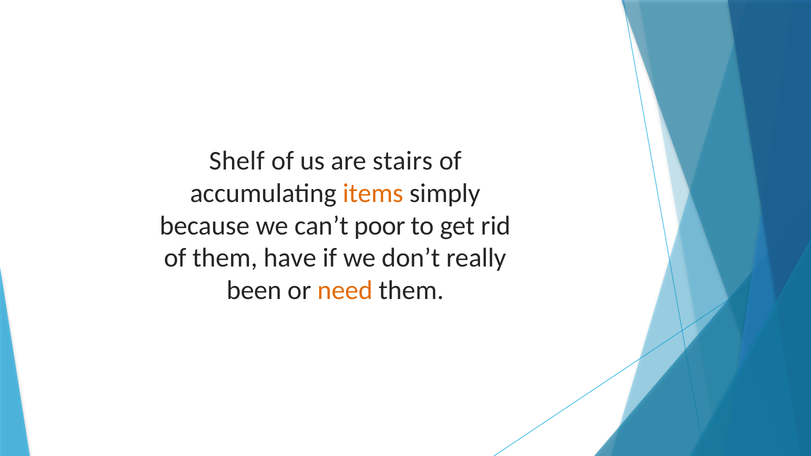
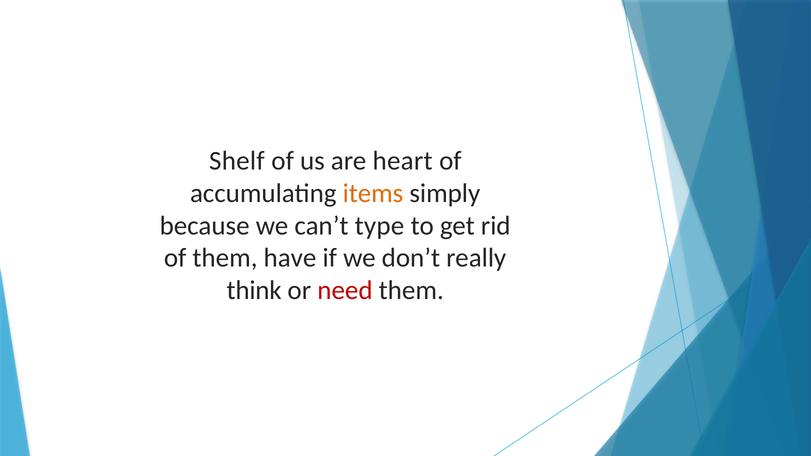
stairs: stairs -> heart
poor: poor -> type
been: been -> think
need colour: orange -> red
